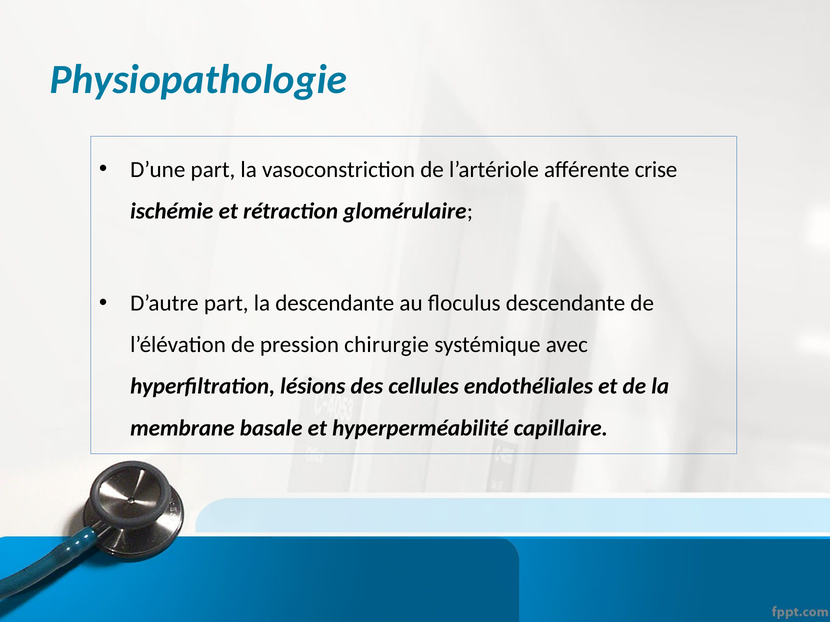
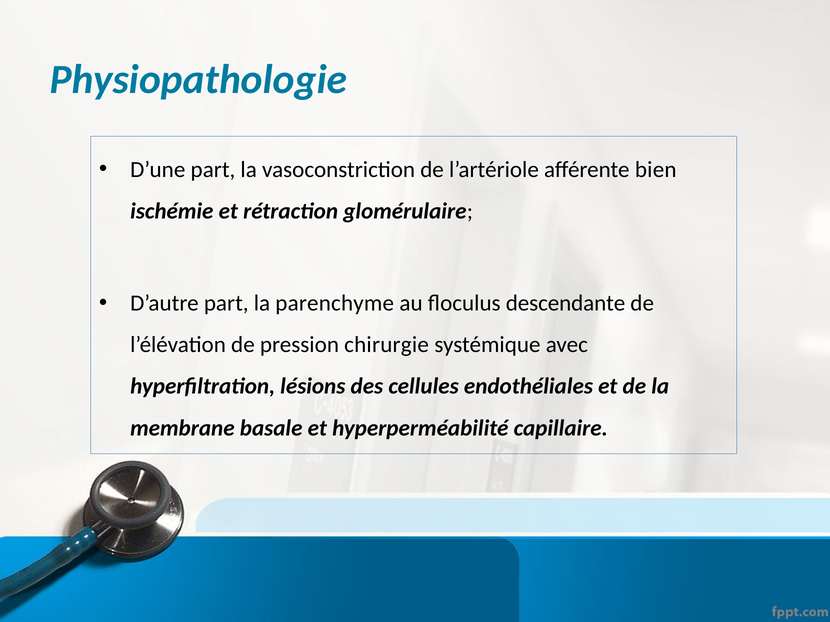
crise: crise -> bien
la descendante: descendante -> parenchyme
